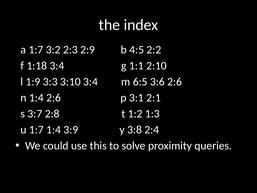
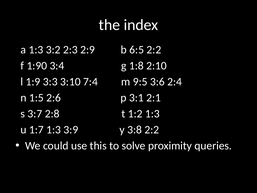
a 1:7: 1:7 -> 1:3
4:5: 4:5 -> 6:5
1:18: 1:18 -> 1:90
1:1: 1:1 -> 1:8
3:10 3:4: 3:4 -> 7:4
6:5: 6:5 -> 9:5
3:6 2:6: 2:6 -> 2:4
n 1:4: 1:4 -> 1:5
1:7 1:4: 1:4 -> 1:3
3:8 2:4: 2:4 -> 2:2
